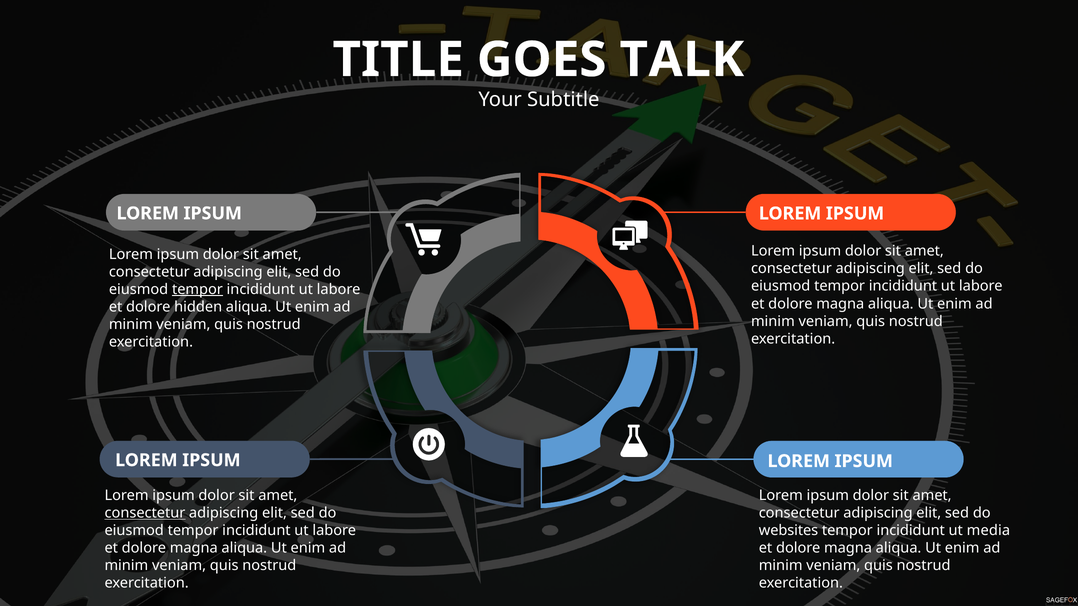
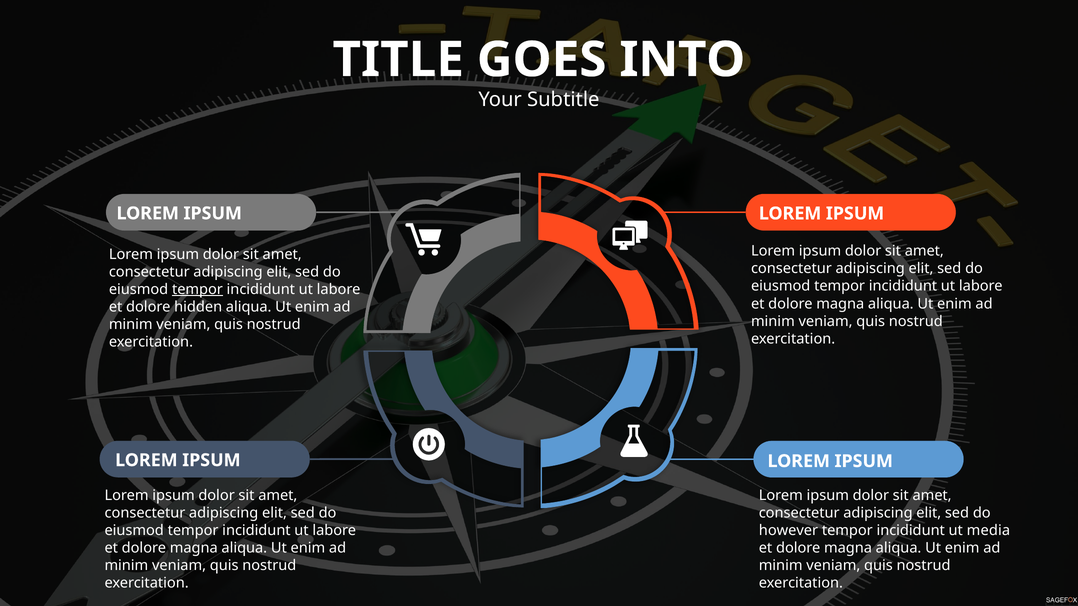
TALK: TALK -> INTO
consectetur at (145, 513) underline: present -> none
websites: websites -> however
